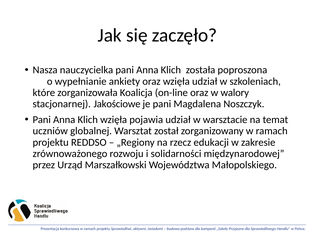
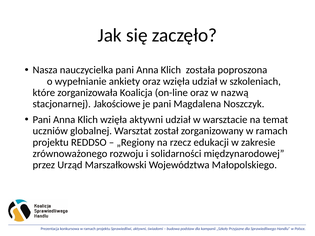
walory: walory -> nazwą
wzięła pojawia: pojawia -> aktywni
